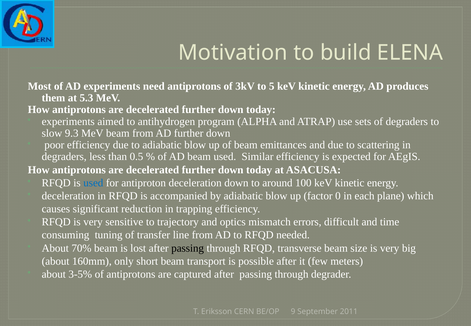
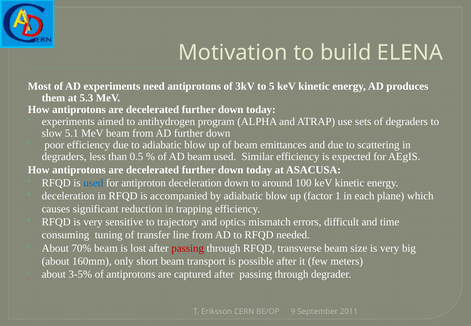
9.3: 9.3 -> 5.1
0: 0 -> 1
passing at (188, 248) colour: black -> red
